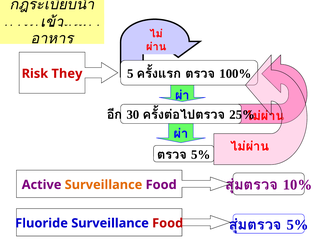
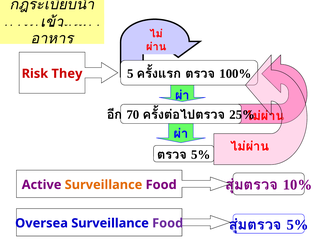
30: 30 -> 70
Fluoride: Fluoride -> Oversea
Food at (168, 223) colour: red -> purple
